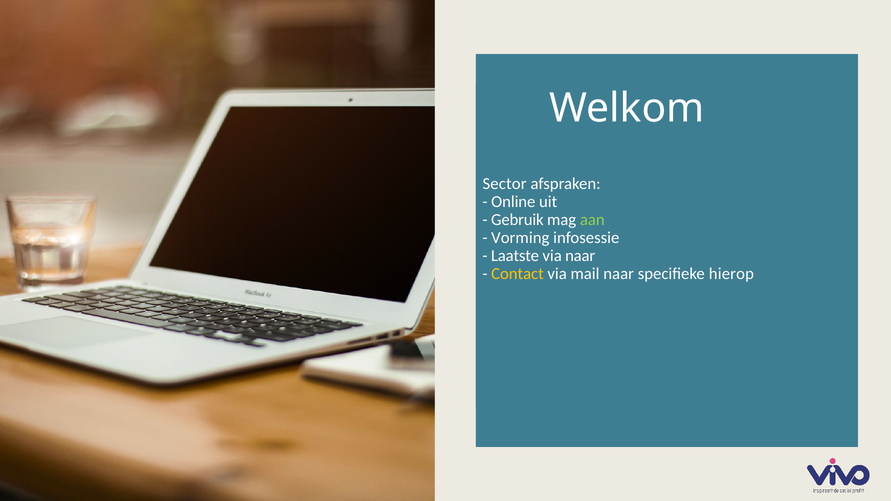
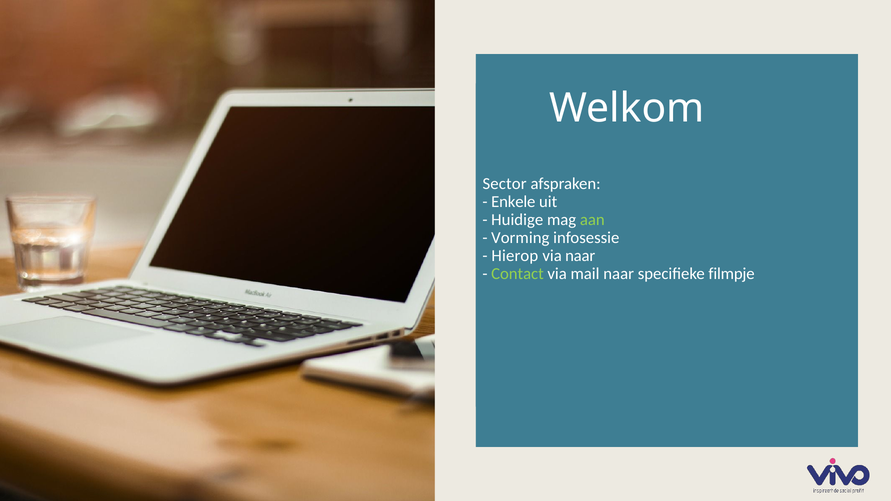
Online: Online -> Enkele
Gebruik: Gebruik -> Huidige
Laatste: Laatste -> Hierop
Contact colour: yellow -> light green
hierop: hierop -> filmpje
